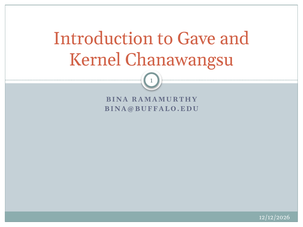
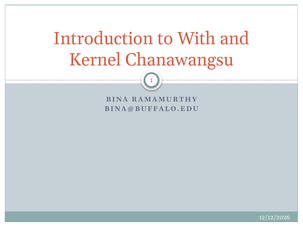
Gave: Gave -> With
